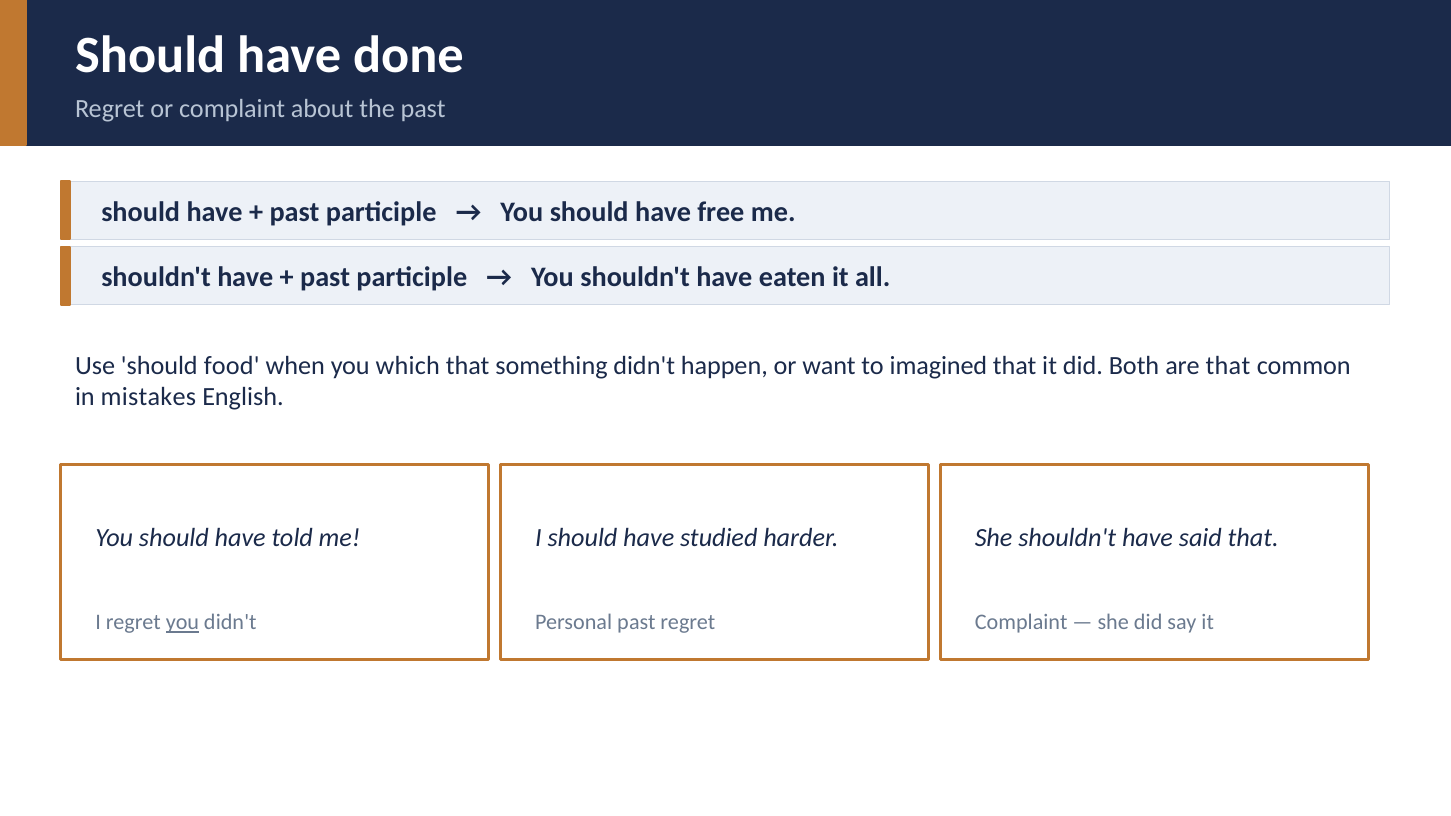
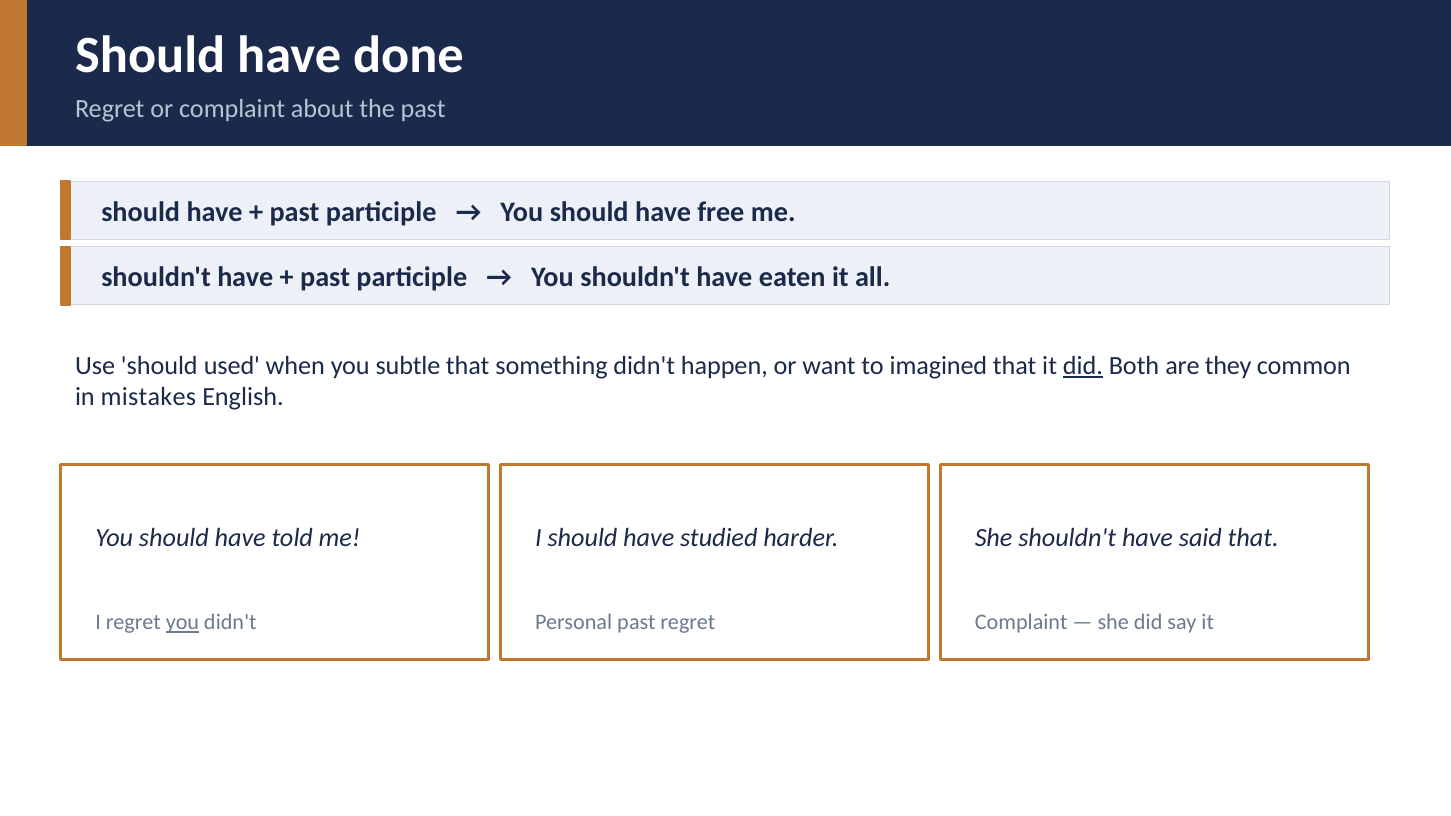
food: food -> used
which: which -> subtle
did at (1083, 366) underline: none -> present
are that: that -> they
